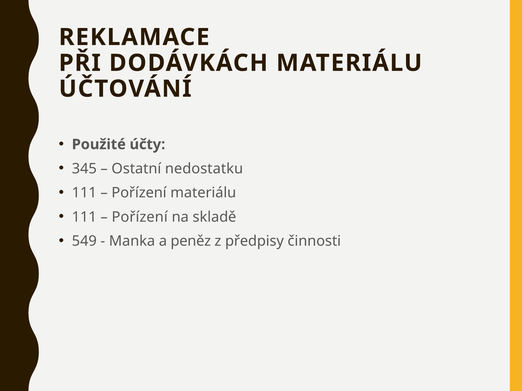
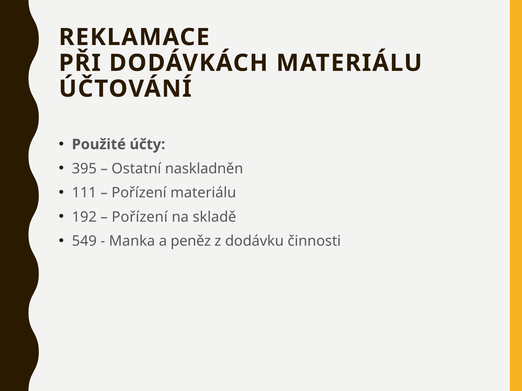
345: 345 -> 395
nedostatku: nedostatku -> naskladněn
111 at (84, 217): 111 -> 192
předpisy: předpisy -> dodávku
